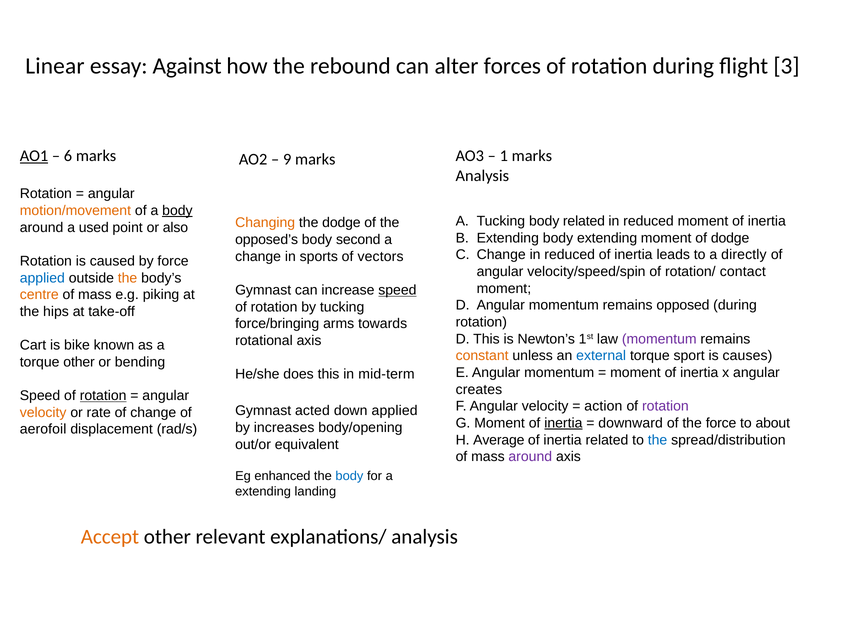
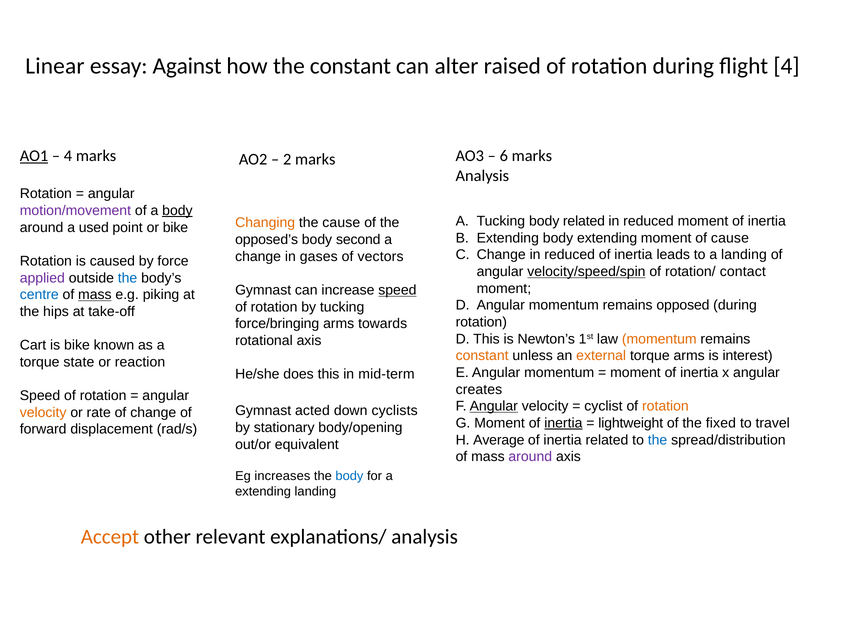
the rebound: rebound -> constant
forces: forces -> raised
flight 3: 3 -> 4
6 at (68, 156): 6 -> 4
1: 1 -> 6
9: 9 -> 2
motion/movement colour: orange -> purple
the dodge: dodge -> cause
or also: also -> bike
of dodge: dodge -> cause
a directly: directly -> landing
sports: sports -> gases
velocity/speed/spin underline: none -> present
applied at (42, 278) colour: blue -> purple
the at (128, 278) colour: orange -> blue
centre colour: orange -> blue
mass at (95, 295) underline: none -> present
momentum at (659, 339) colour: purple -> orange
external colour: blue -> orange
torque sport: sport -> arms
causes: causes -> interest
torque other: other -> state
bending: bending -> reaction
rotation at (103, 396) underline: present -> none
Angular at (494, 407) underline: none -> present
action: action -> cyclist
rotation at (665, 407) colour: purple -> orange
down applied: applied -> cyclists
downward: downward -> lightweight
the force: force -> fixed
about: about -> travel
increases: increases -> stationary
aerofoil: aerofoil -> forward
enhanced: enhanced -> increases
